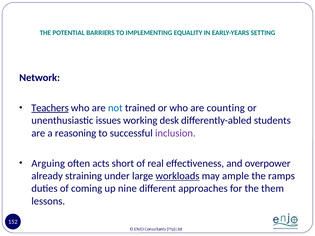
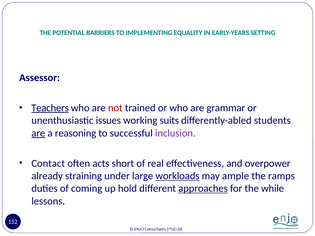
Network: Network -> Assessor
not colour: blue -> red
counting: counting -> grammar
desk: desk -> suits
are at (38, 133) underline: none -> present
Arguing: Arguing -> Contact
nine: nine -> hold
approaches underline: none -> present
them: them -> while
